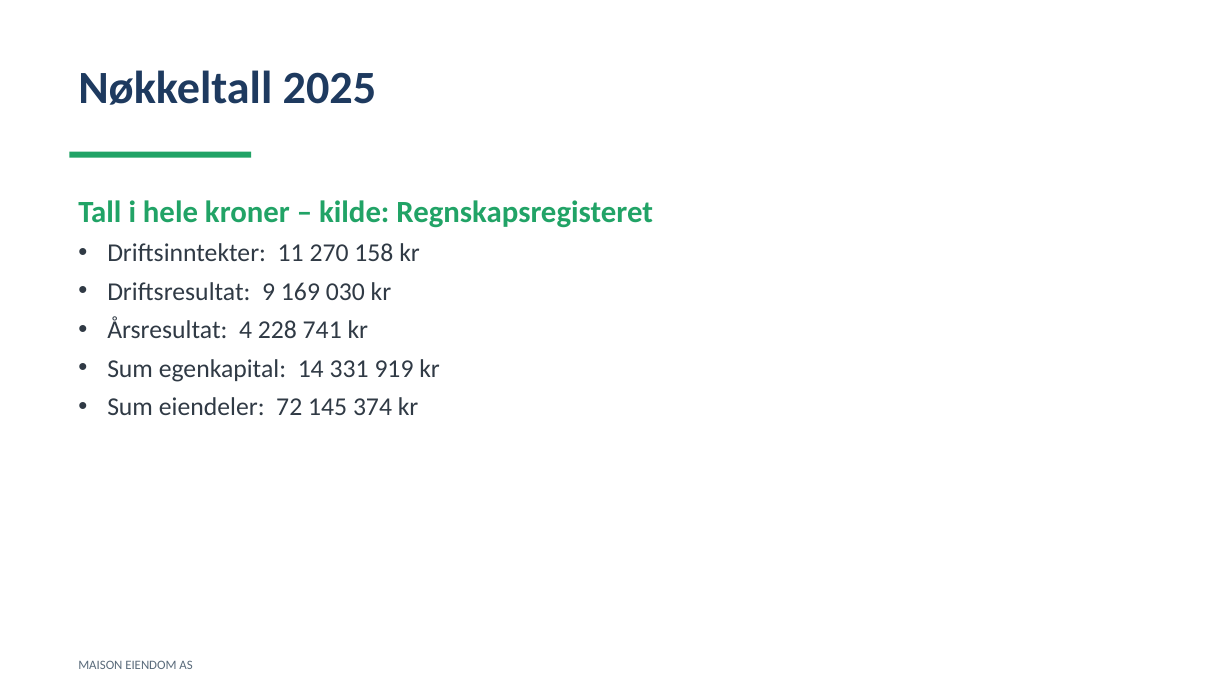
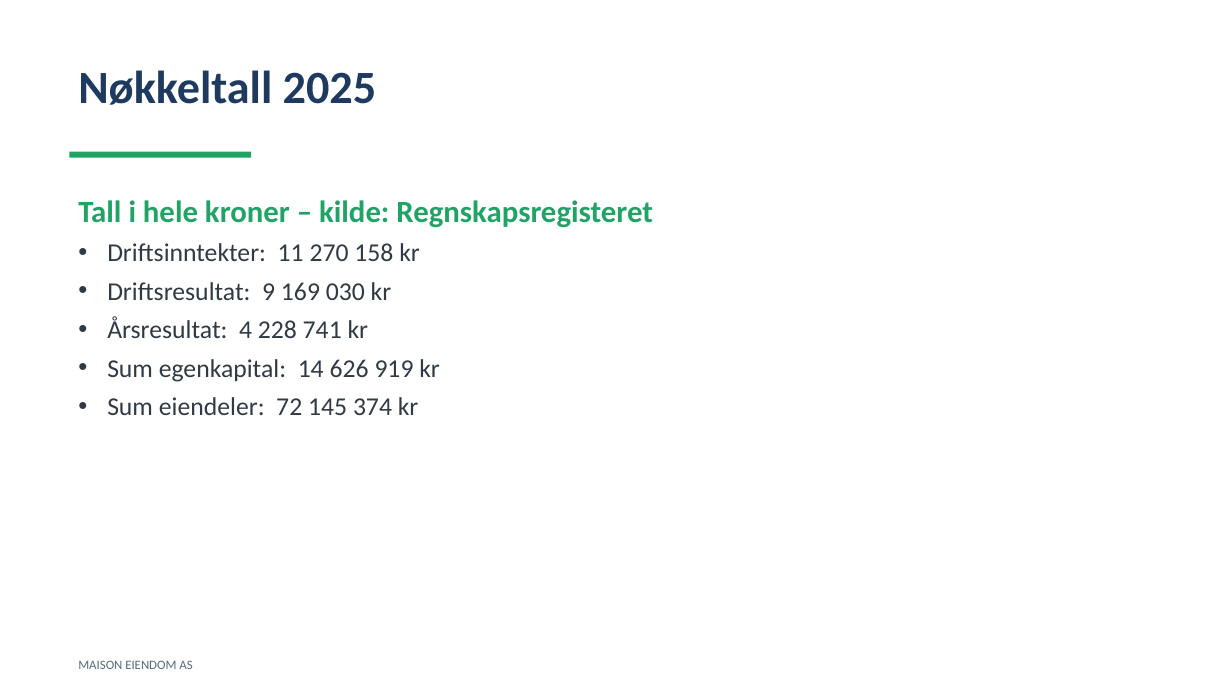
331: 331 -> 626
